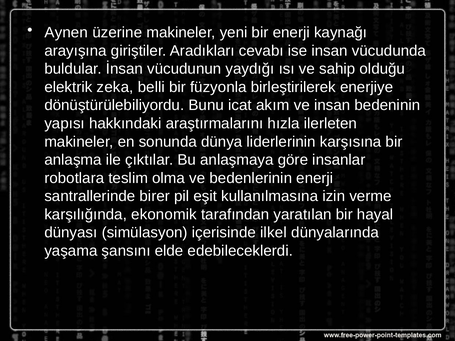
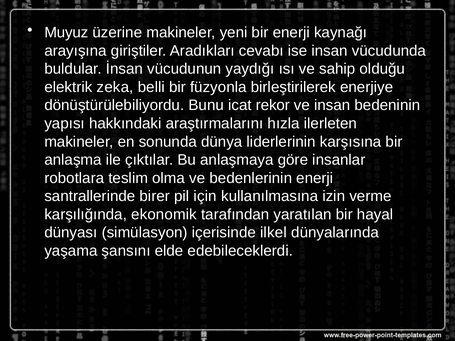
Aynen: Aynen -> Muyuz
akım: akım -> rekor
eşit: eşit -> için
